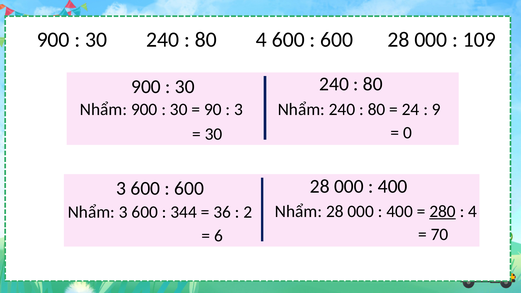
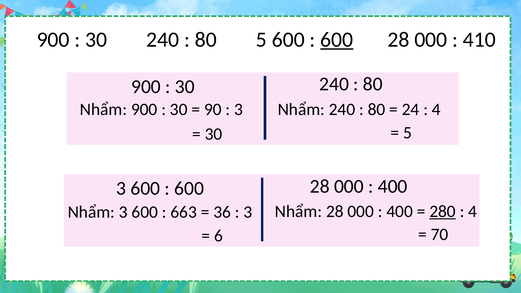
80 4: 4 -> 5
600 at (337, 40) underline: none -> present
109: 109 -> 410
9 at (436, 110): 9 -> 4
0 at (407, 133): 0 -> 5
344: 344 -> 663
2 at (248, 212): 2 -> 3
